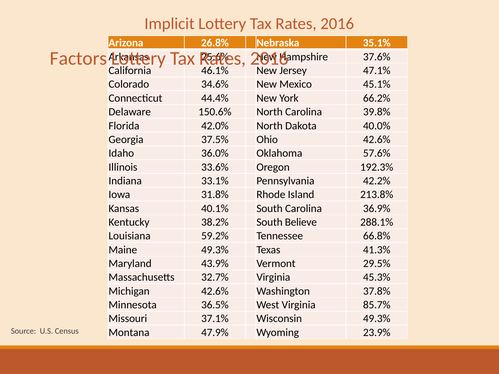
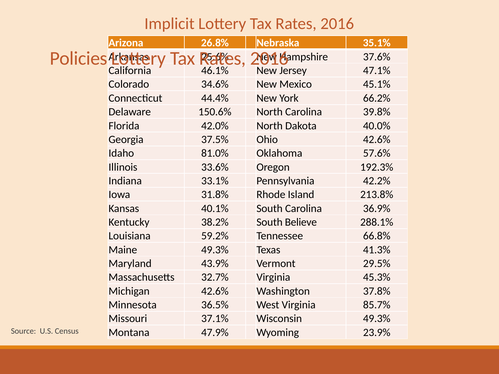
Factors: Factors -> Policies
36.0%: 36.0% -> 81.0%
